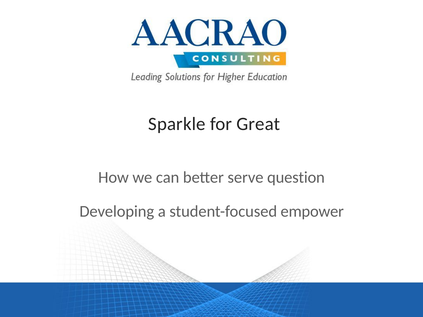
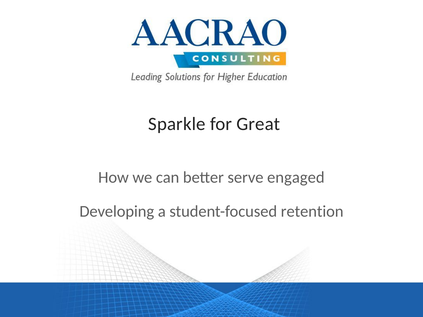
question: question -> engaged
empower: empower -> retention
